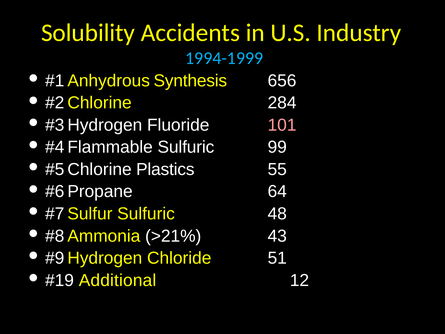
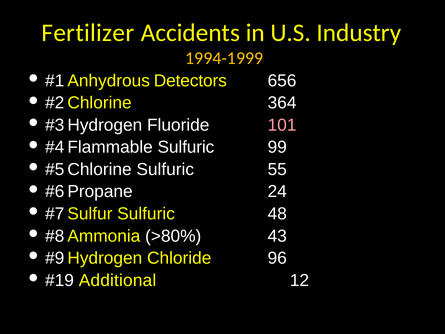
Solubility: Solubility -> Fertilizer
1994-1999 colour: light blue -> yellow
Synthesis: Synthesis -> Detectors
284: 284 -> 364
Plastics at (165, 169): Plastics -> Sulfuric
64: 64 -> 24
>21%: >21% -> >80%
51: 51 -> 96
